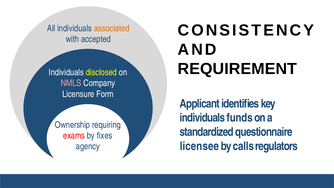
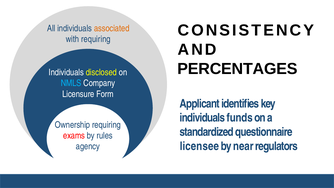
with accepted: accepted -> requiring
REQUIREMENT: REQUIREMENT -> PERCENTAGES
NMLS colour: pink -> light blue
fixes: fixes -> rules
calls: calls -> near
